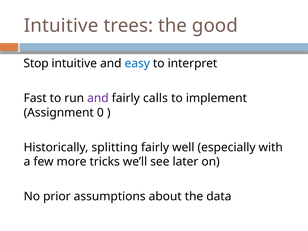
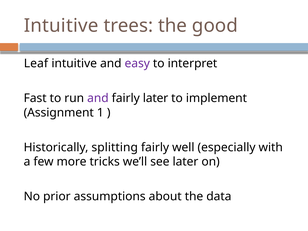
Stop: Stop -> Leaf
easy colour: blue -> purple
fairly calls: calls -> later
0: 0 -> 1
